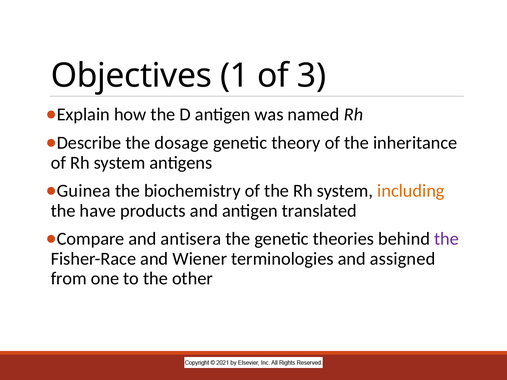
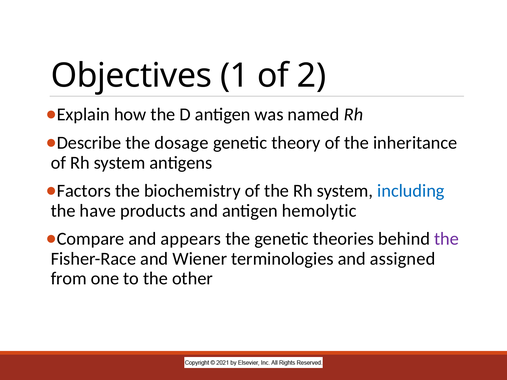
3: 3 -> 2
Guinea: Guinea -> Factors
including colour: orange -> blue
translated: translated -> hemolytic
antisera: antisera -> appears
